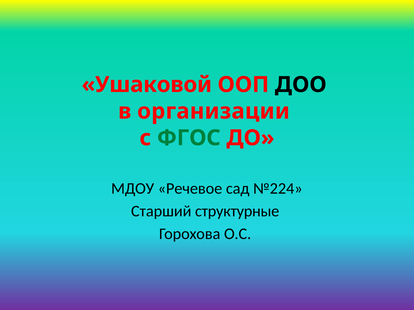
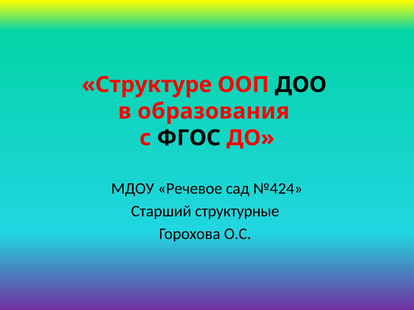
Ушаковой: Ушаковой -> Структуре
организации: организации -> образования
ФГОС colour: green -> black
№224: №224 -> №424
